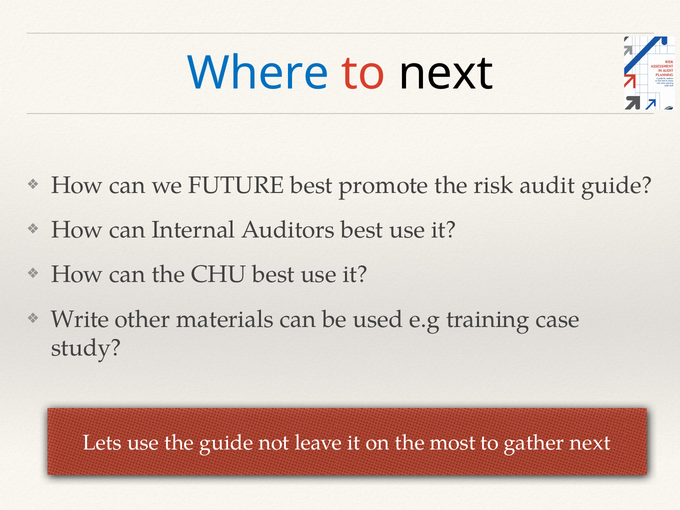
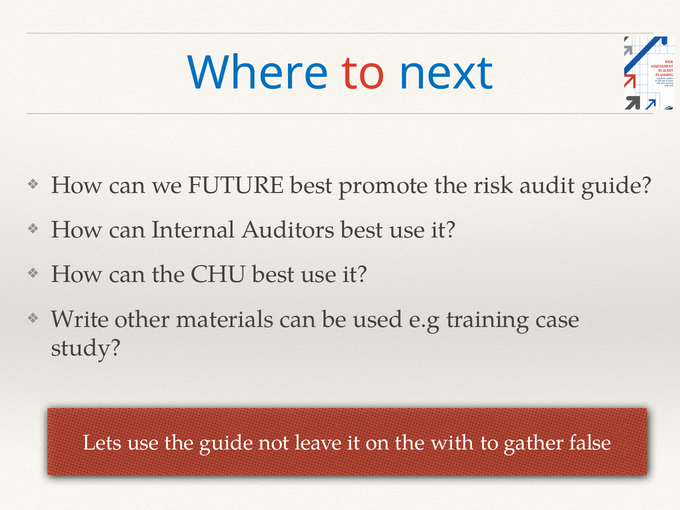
next at (446, 73) colour: black -> blue
most: most -> with
gather next: next -> false
